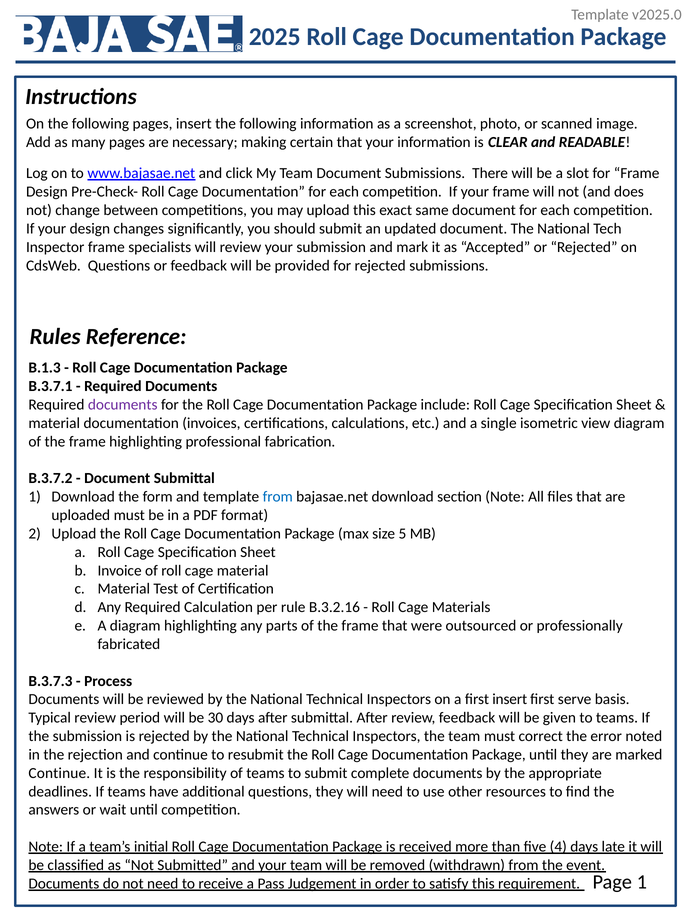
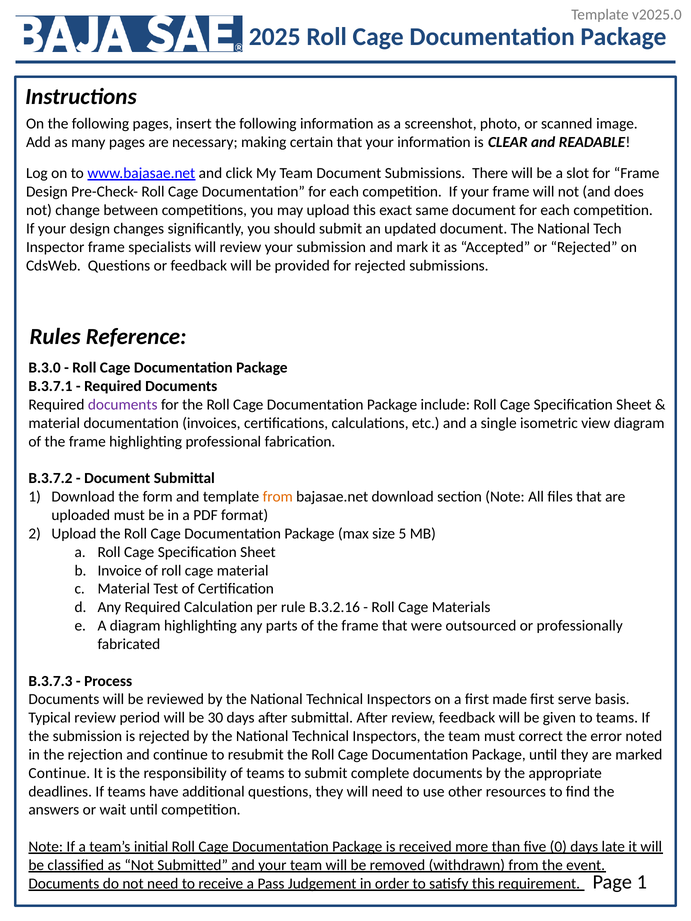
B.1.3: B.1.3 -> B.3.0
from at (278, 497) colour: blue -> orange
first insert: insert -> made
4: 4 -> 0
